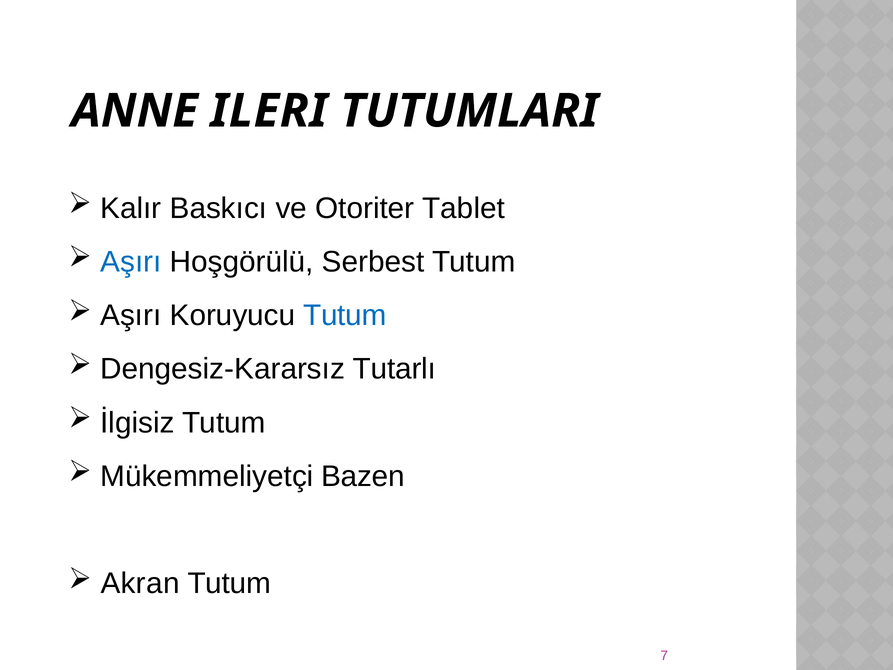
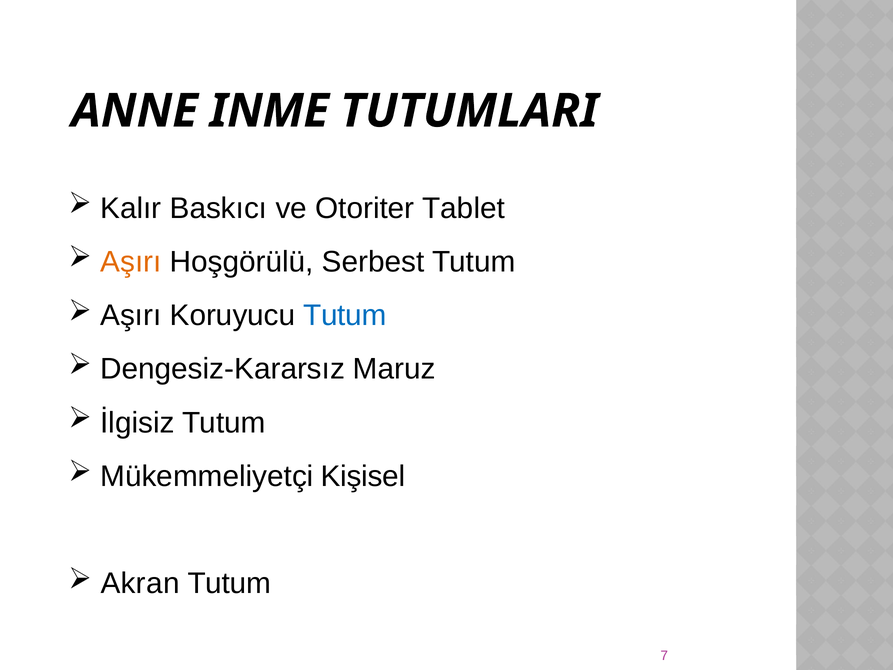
ILERI: ILERI -> INME
Aşırı at (131, 262) colour: blue -> orange
Tutarlı: Tutarlı -> Maruz
Bazen: Bazen -> Kişisel
